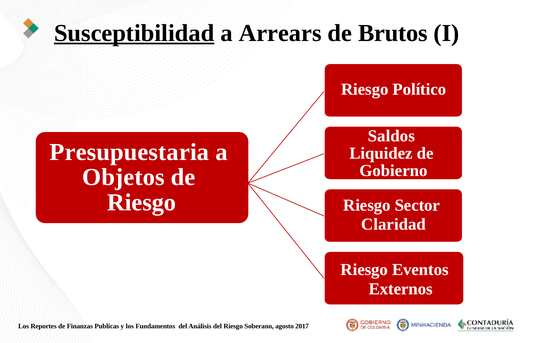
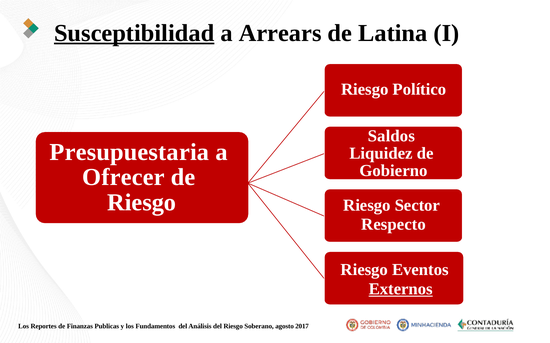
Brutos: Brutos -> Latina
Objetos: Objetos -> Ofrecer
Claridad: Claridad -> Respecto
Externos underline: none -> present
